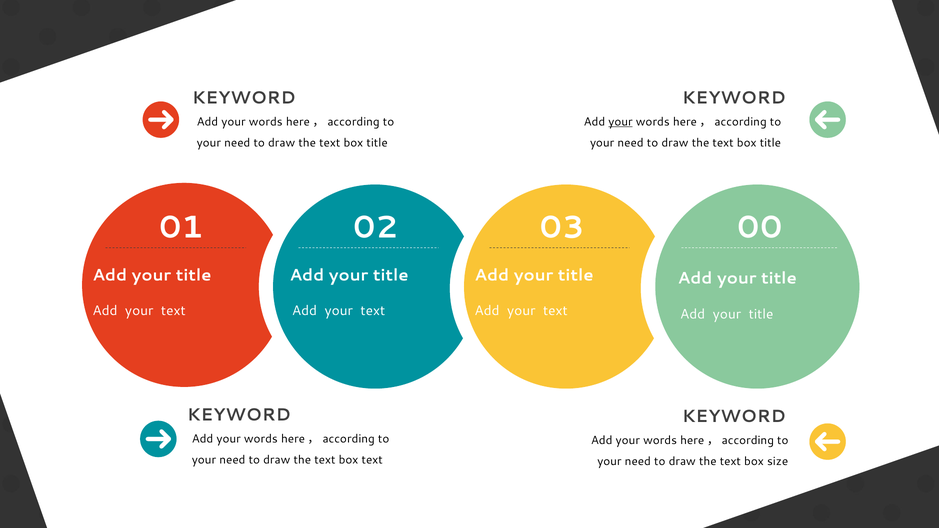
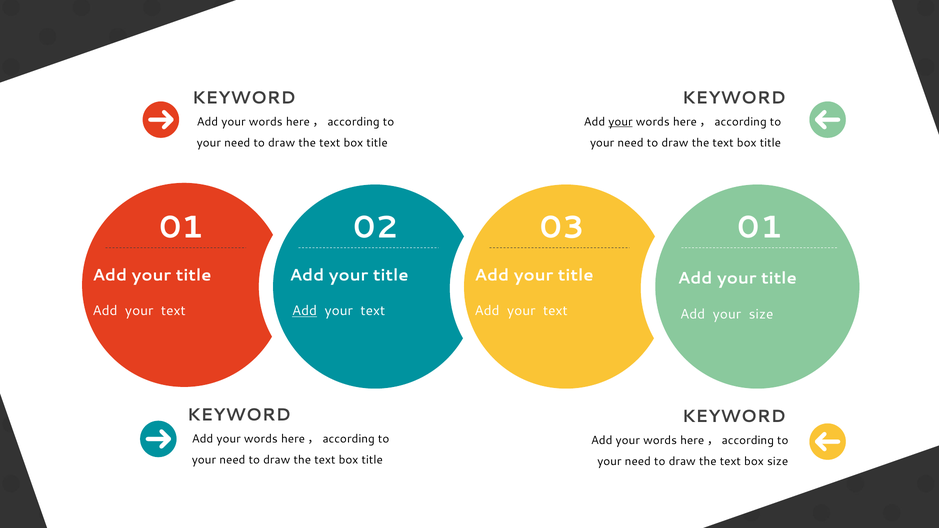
03 00: 00 -> 01
Add at (304, 311) underline: none -> present
title at (761, 314): title -> size
text at (372, 460): text -> title
